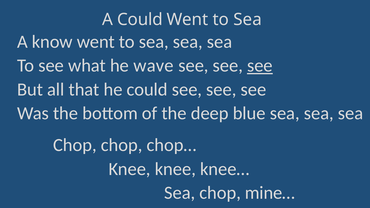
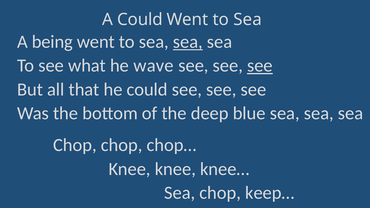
know: know -> being
sea at (188, 42) underline: none -> present
mine…: mine… -> keep…
